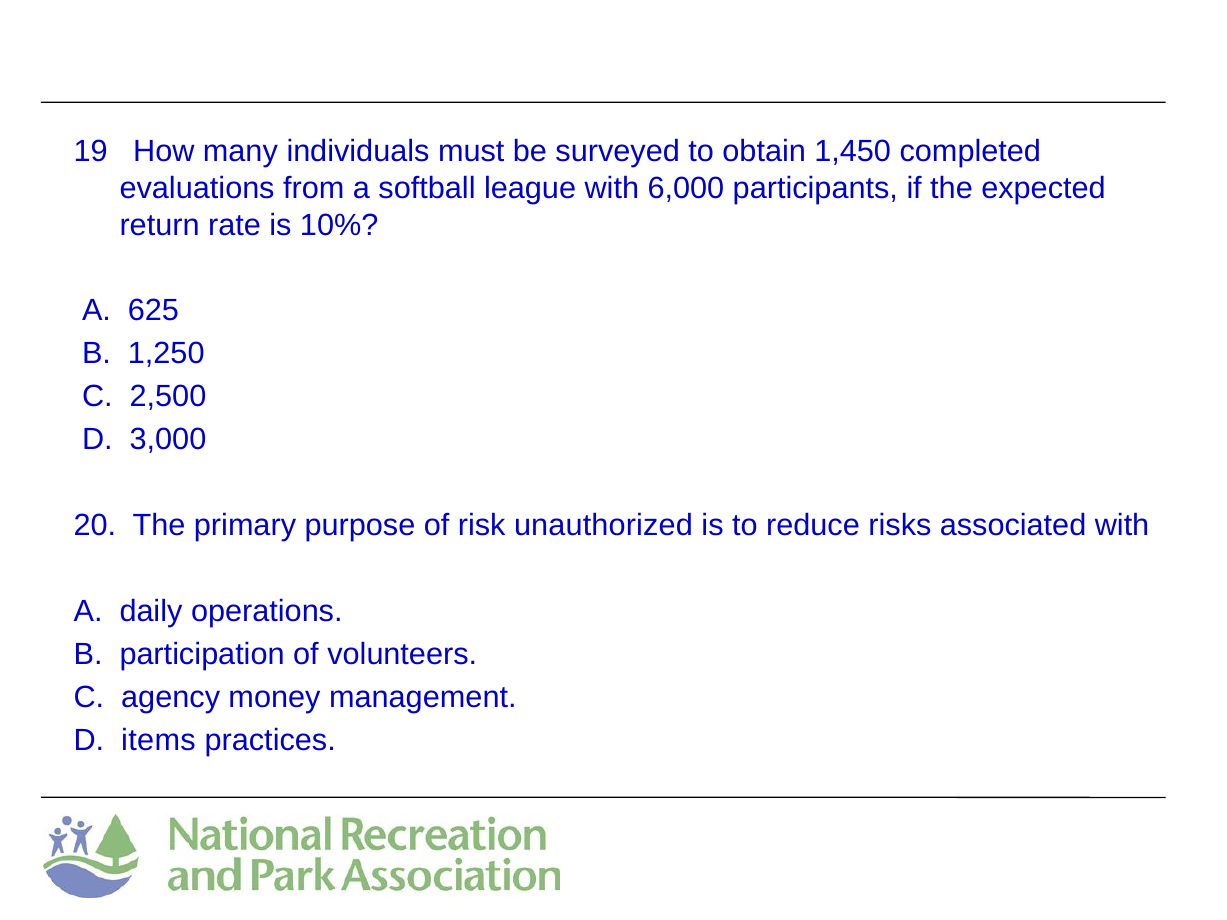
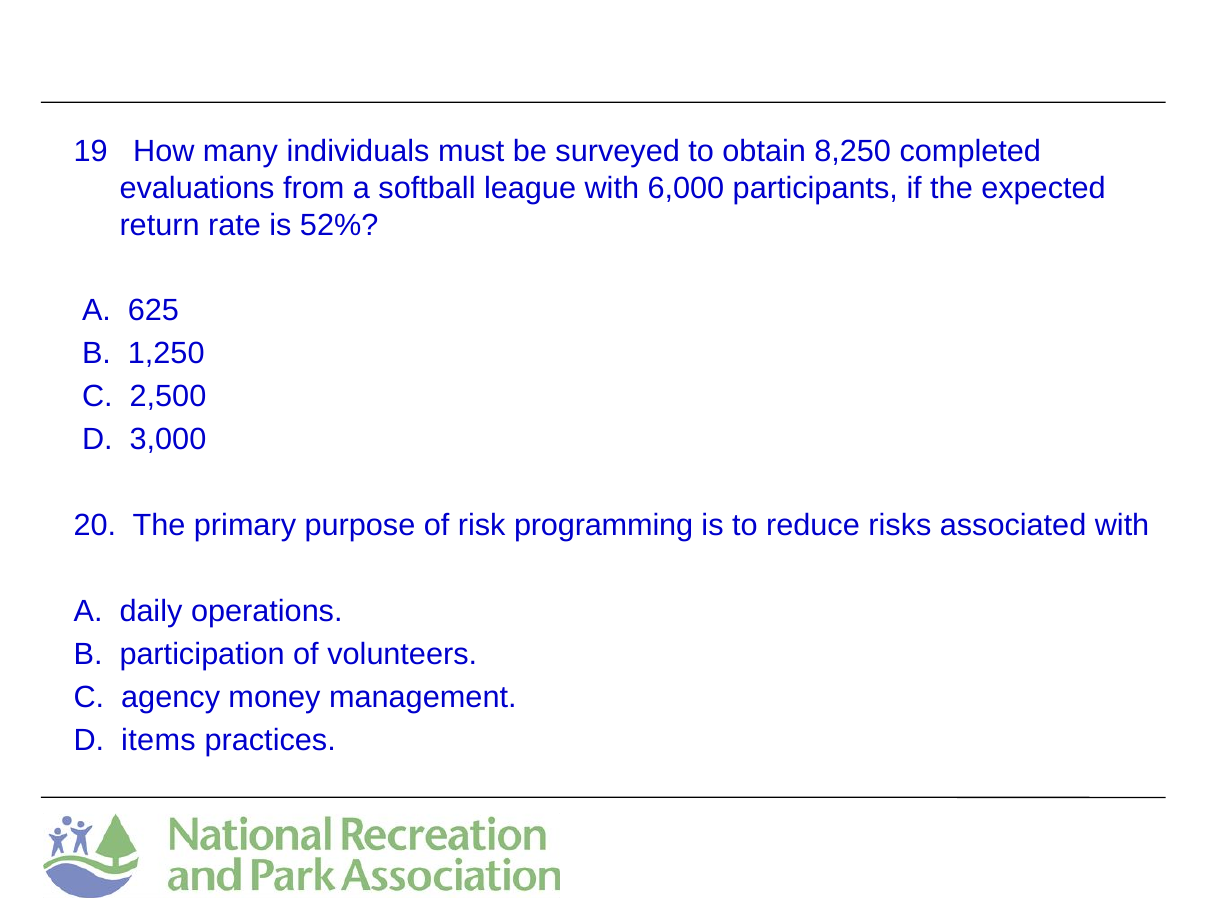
1,450: 1,450 -> 8,250
10%: 10% -> 52%
unauthorized: unauthorized -> programming
